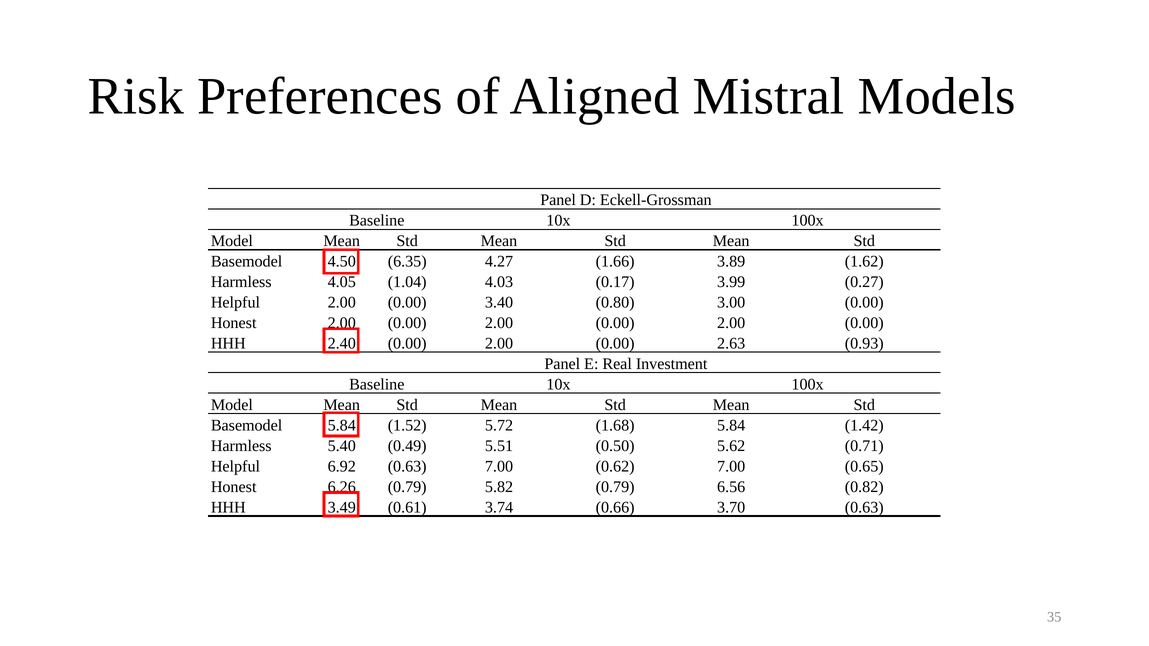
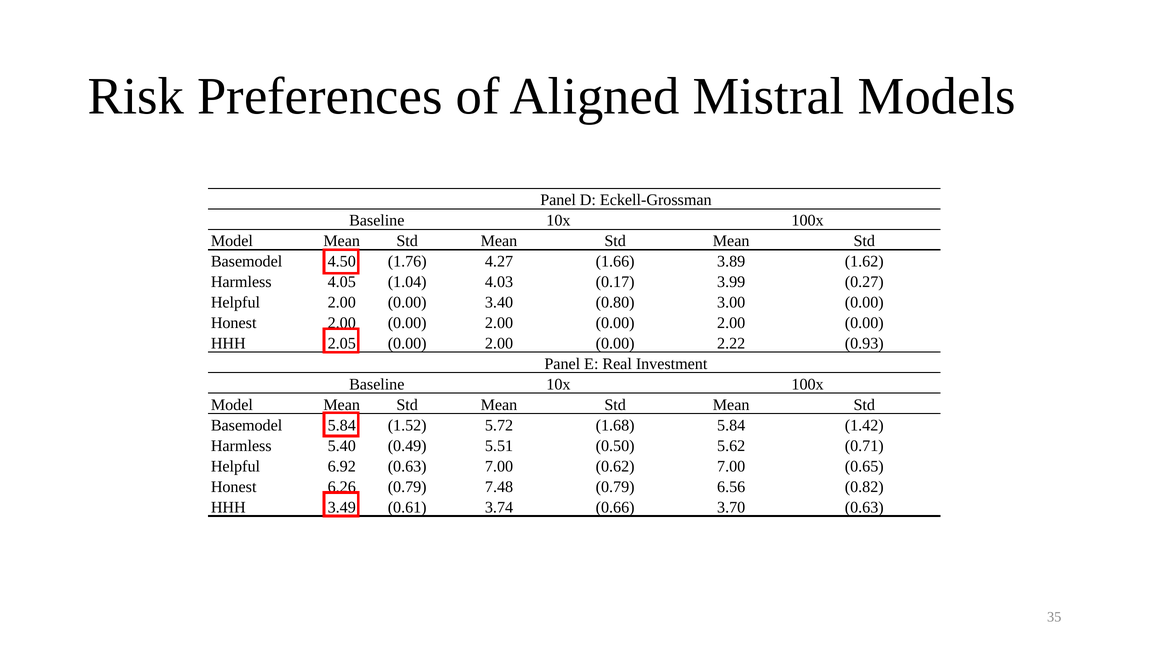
6.35: 6.35 -> 1.76
2.40: 2.40 -> 2.05
2.63: 2.63 -> 2.22
5.82: 5.82 -> 7.48
